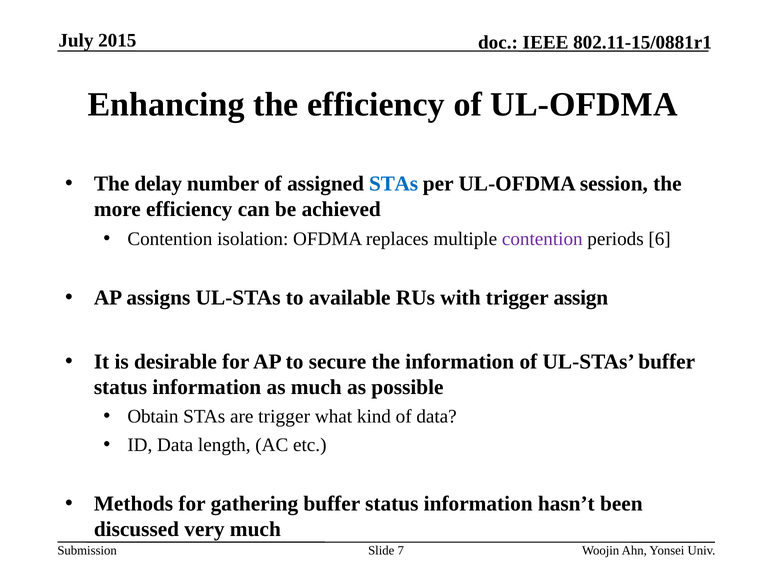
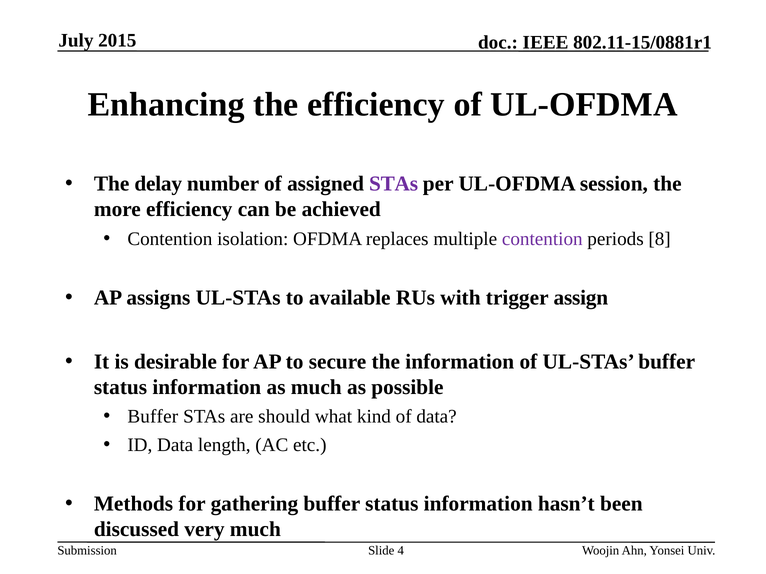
STAs at (394, 184) colour: blue -> purple
6: 6 -> 8
Obtain at (153, 417): Obtain -> Buffer
are trigger: trigger -> should
7: 7 -> 4
